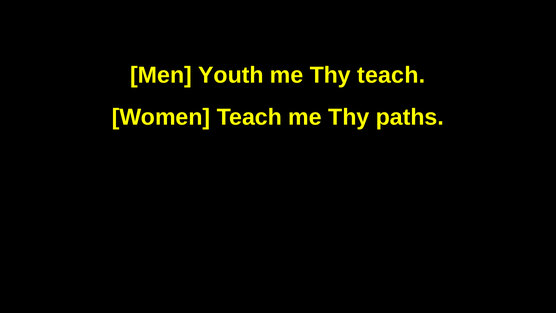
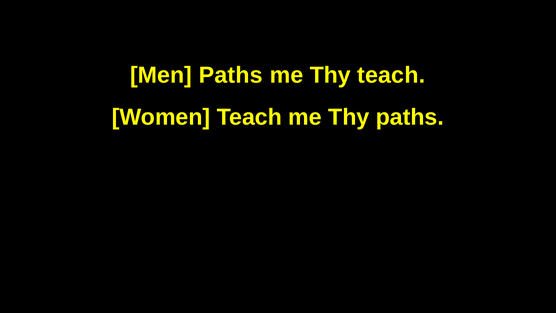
Men Youth: Youth -> Paths
